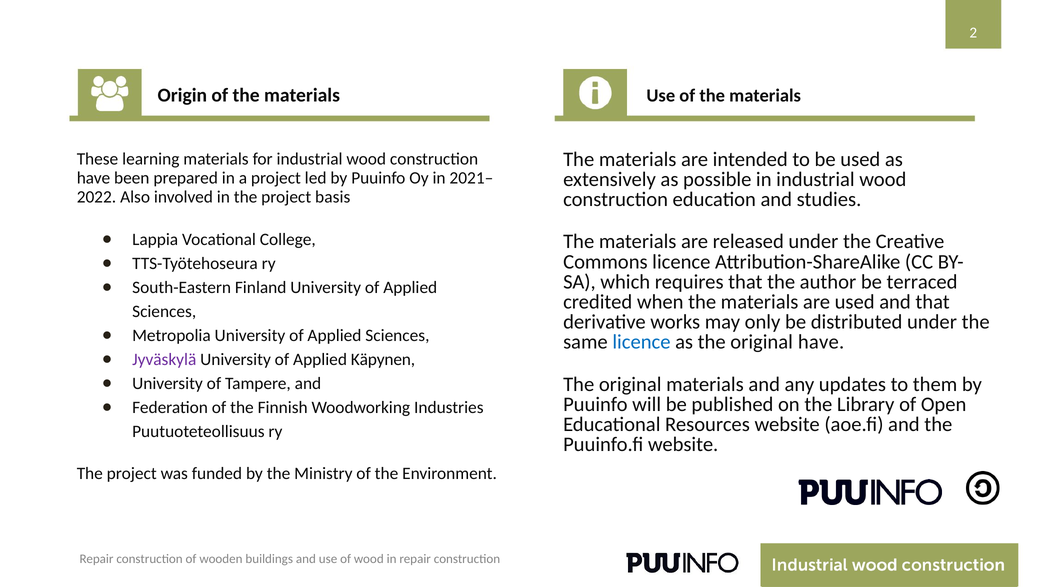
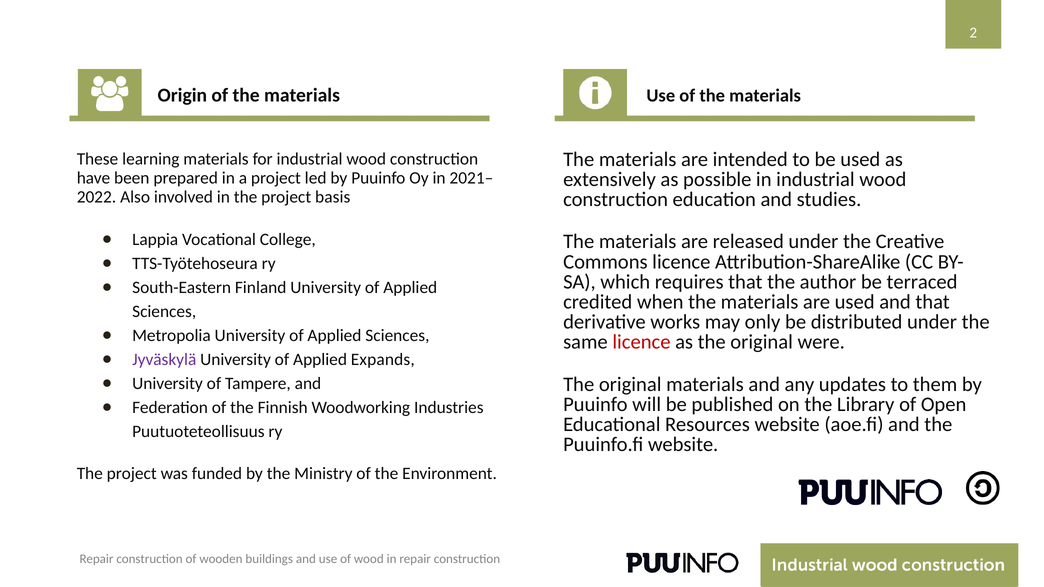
licence at (641, 342) colour: blue -> red
original have: have -> were
Käpynen: Käpynen -> Expands
